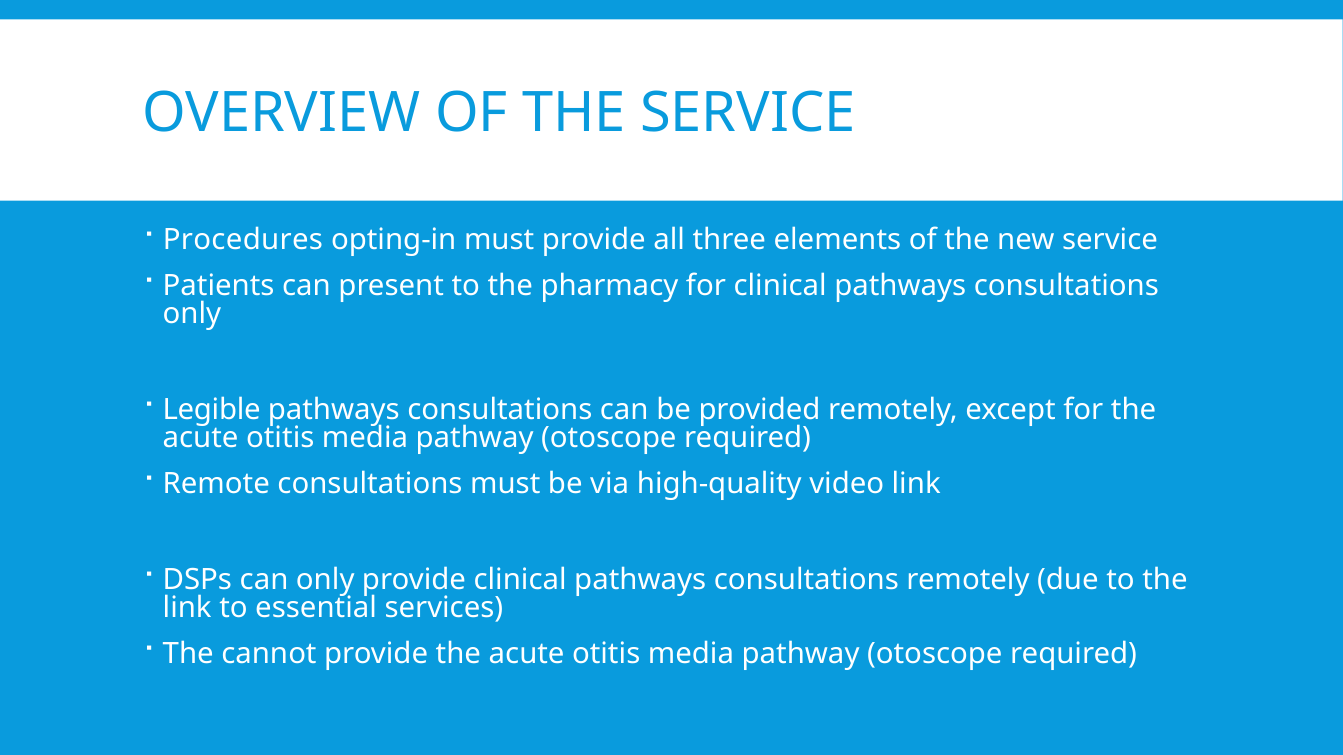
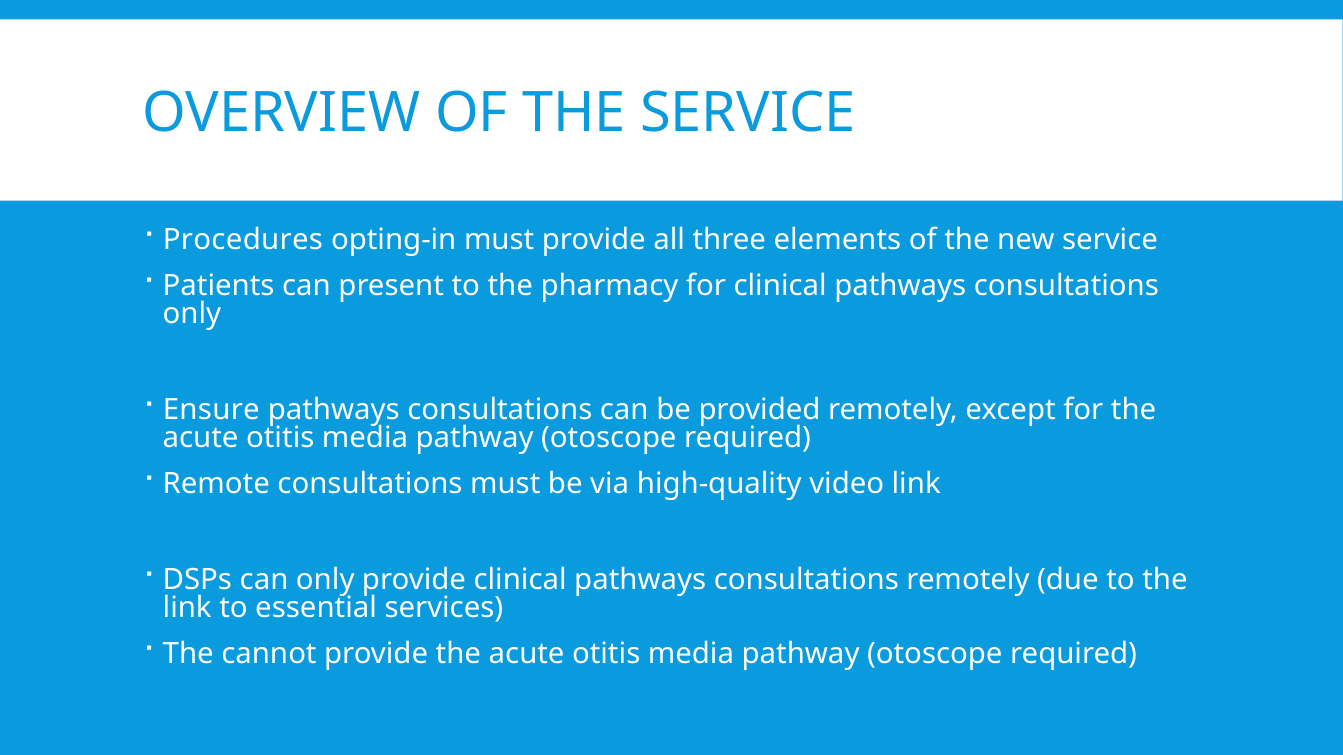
Legible: Legible -> Ensure
